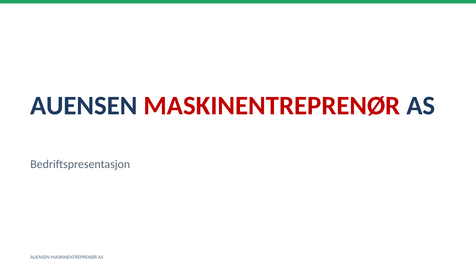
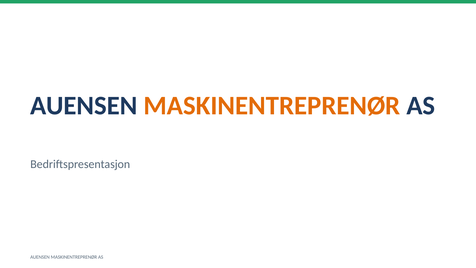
MASKINENTREPRENØR at (272, 106) colour: red -> orange
